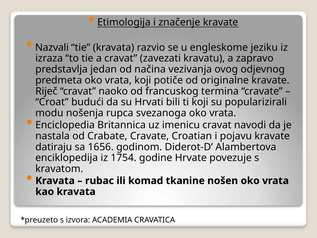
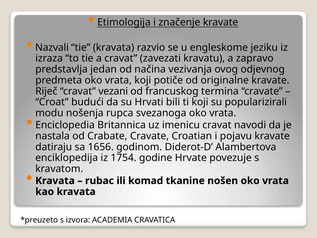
naoko: naoko -> vezani
